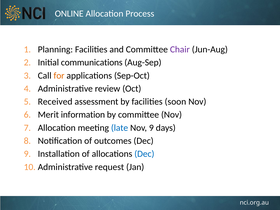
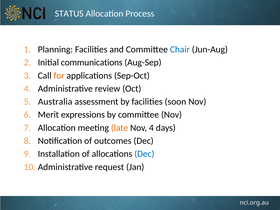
ONLINE: ONLINE -> STATUS
Chair colour: purple -> blue
Received: Received -> Australia
information: information -> expressions
late colour: blue -> orange
Nov 9: 9 -> 4
